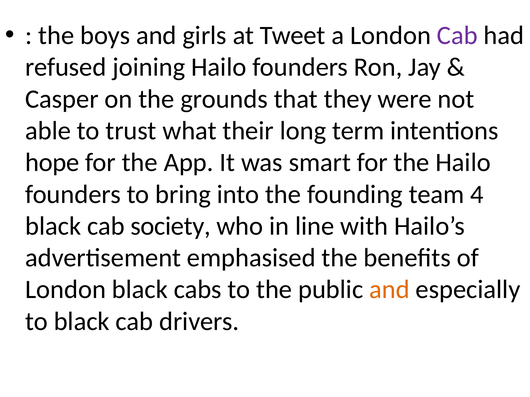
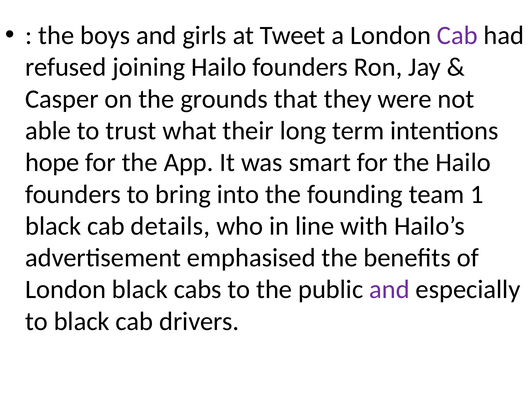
4: 4 -> 1
society: society -> details
and at (389, 290) colour: orange -> purple
